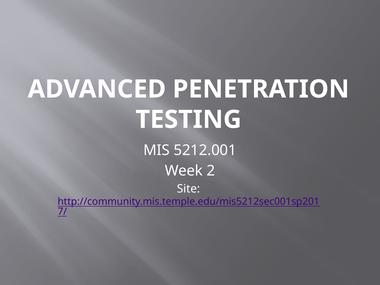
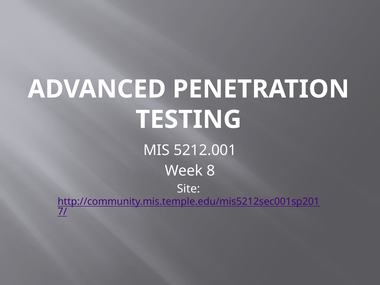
2: 2 -> 8
